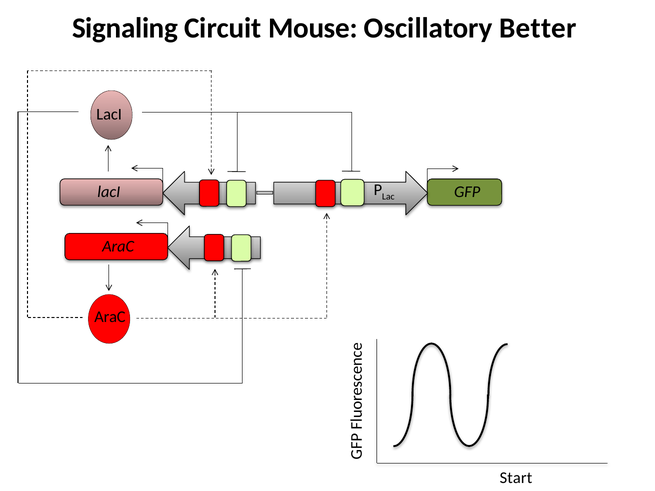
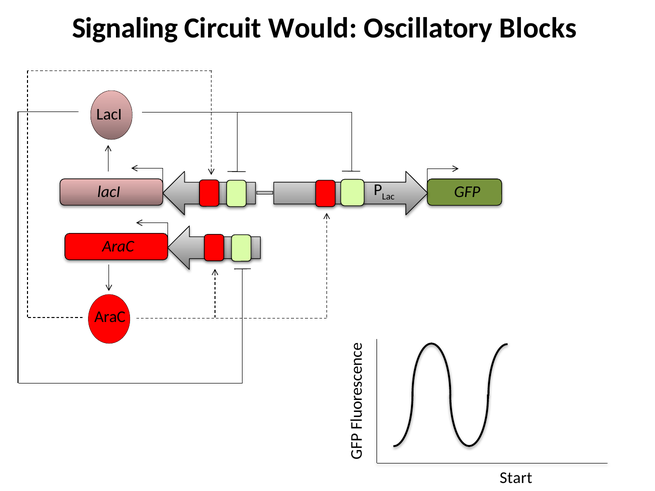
Mouse: Mouse -> Would
Better: Better -> Blocks
